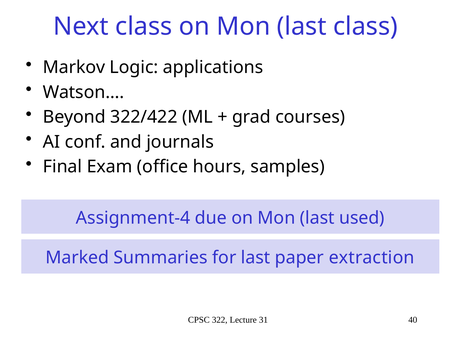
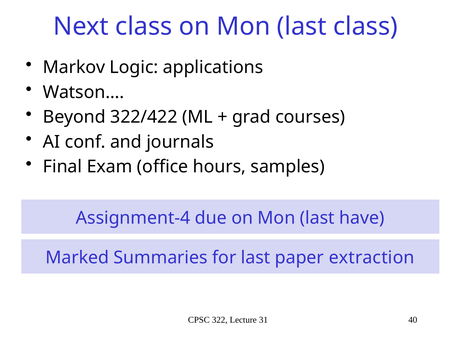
used: used -> have
